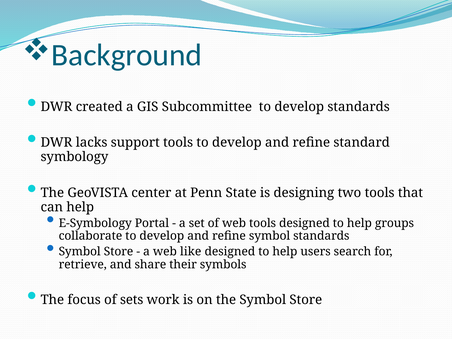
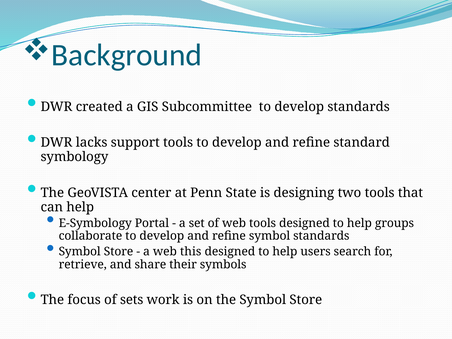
like: like -> this
